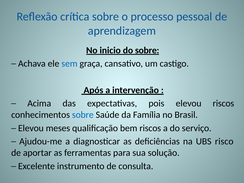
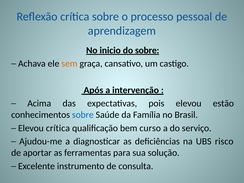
sem colour: blue -> orange
elevou riscos: riscos -> estão
Elevou meses: meses -> crítica
bem riscos: riscos -> curso
